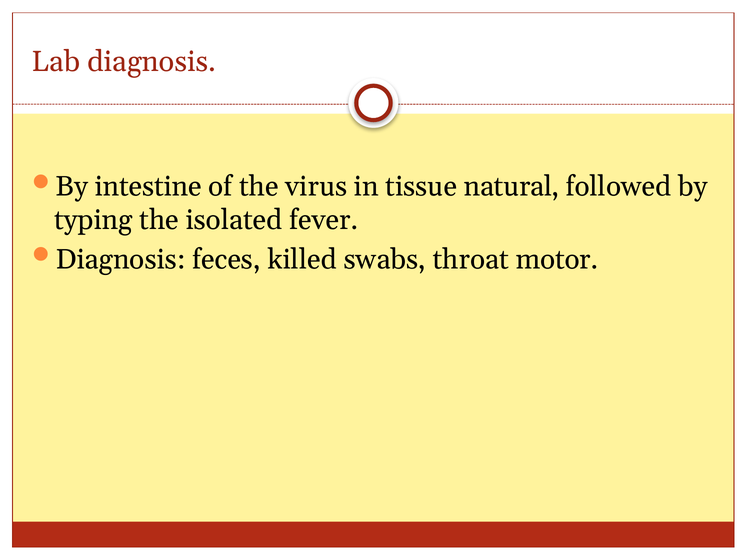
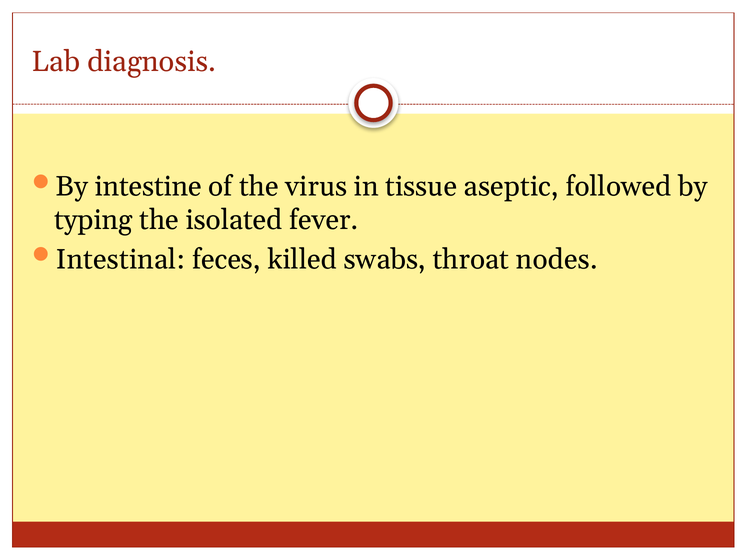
natural: natural -> aseptic
Diagnosis at (121, 259): Diagnosis -> Intestinal
motor: motor -> nodes
